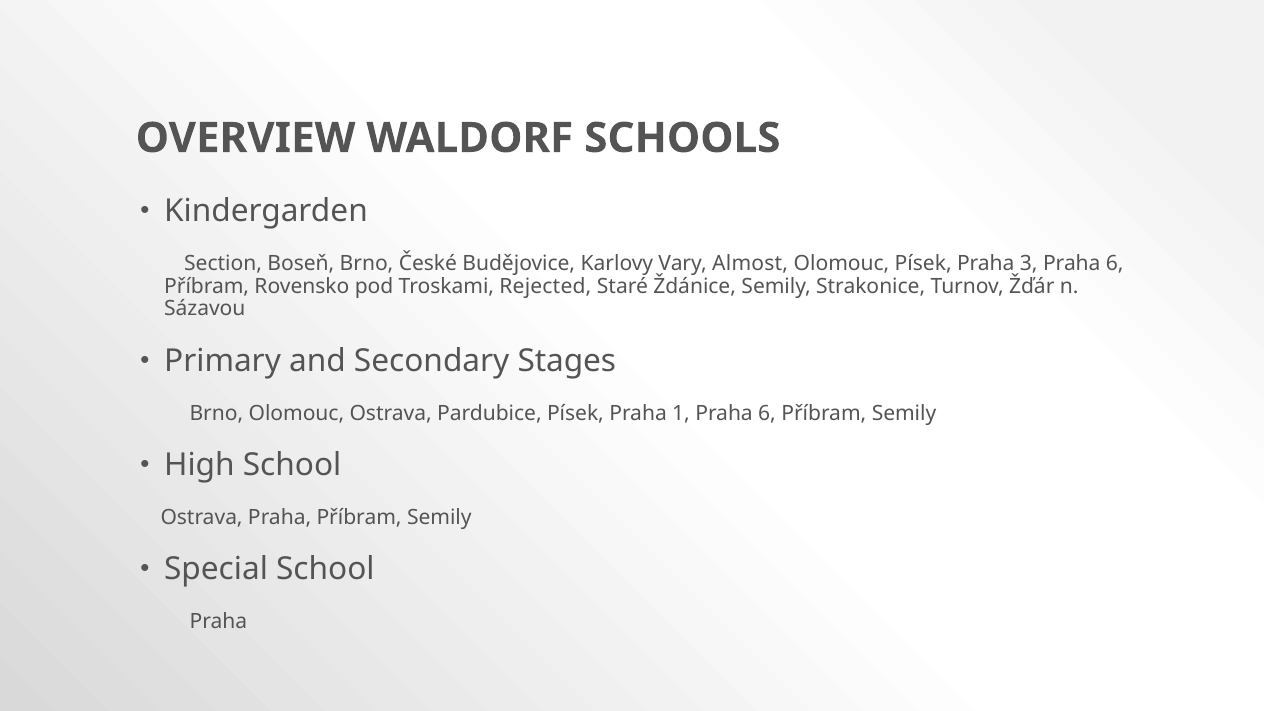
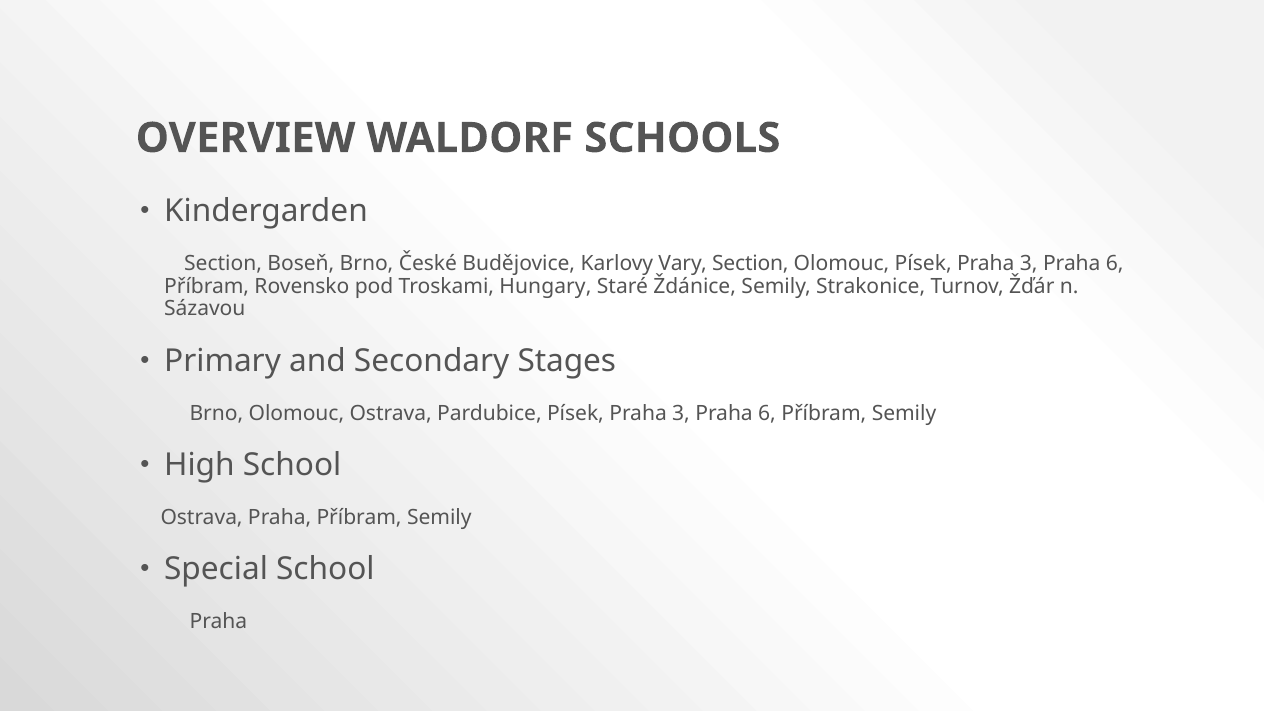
Vary Almost: Almost -> Section
Rejected: Rejected -> Hungary
Pardubice Písek Praha 1: 1 -> 3
